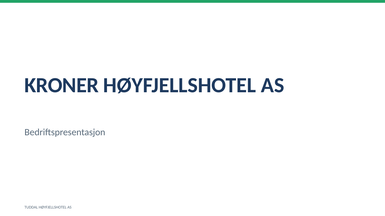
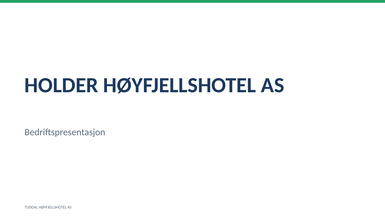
KRONER: KRONER -> HOLDER
